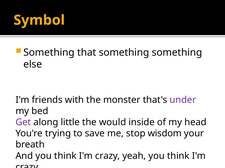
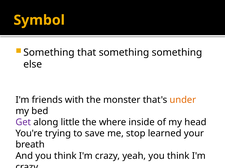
under colour: purple -> orange
would: would -> where
wisdom: wisdom -> learned
